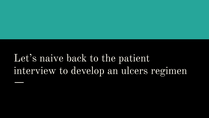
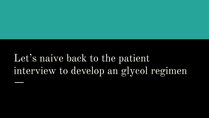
ulcers: ulcers -> glycol
